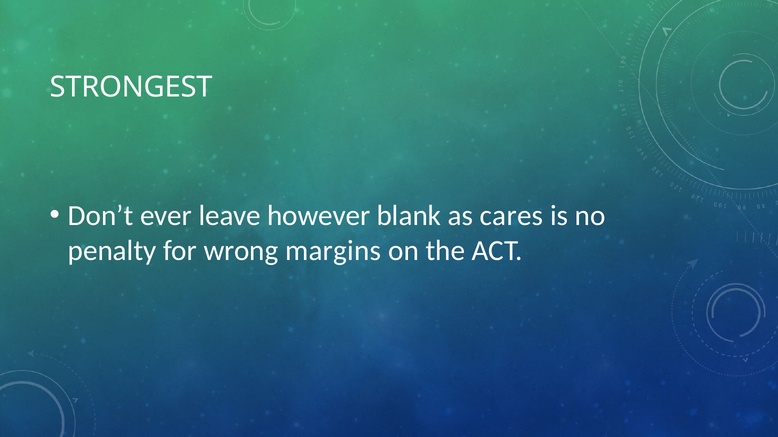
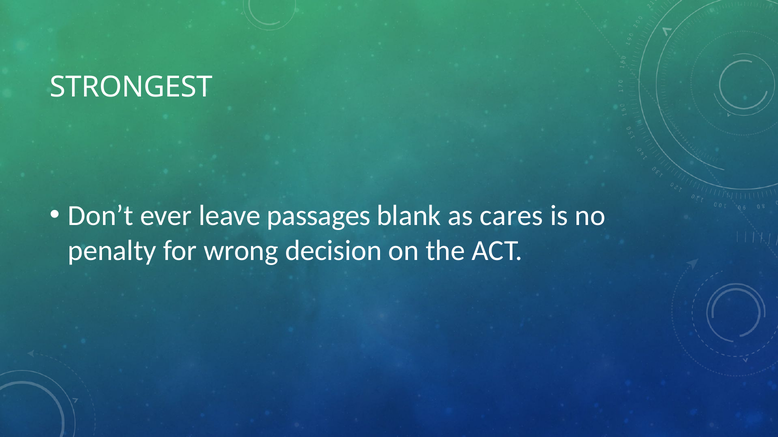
however: however -> passages
margins: margins -> decision
